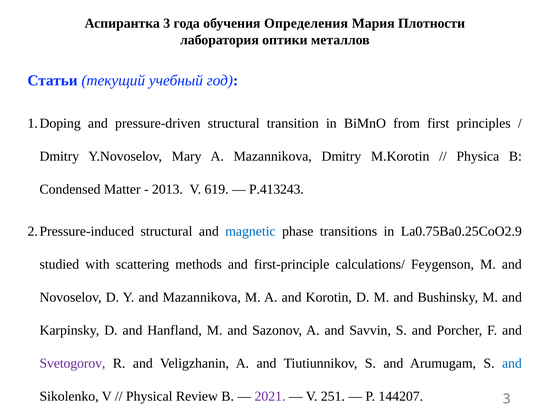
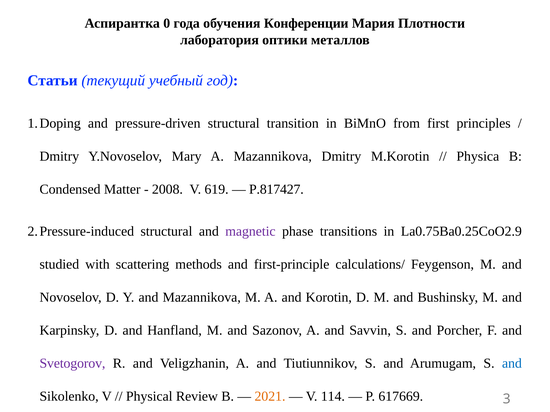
Аспирантка 3: 3 -> 0
Определения: Определения -> Конференции
2013: 2013 -> 2008
P.413243: P.413243 -> P.817427
magnetic colour: blue -> purple
2021 colour: purple -> orange
251: 251 -> 114
144207: 144207 -> 617669
